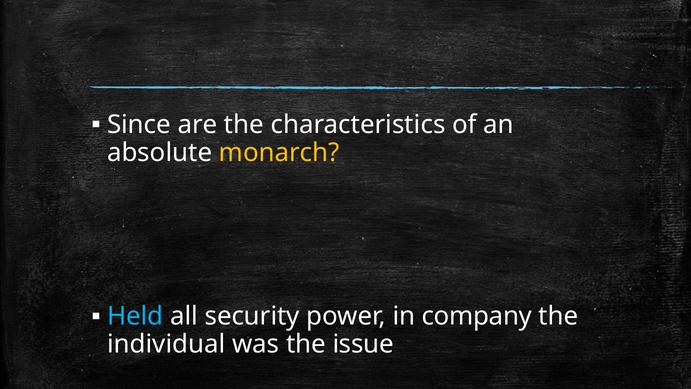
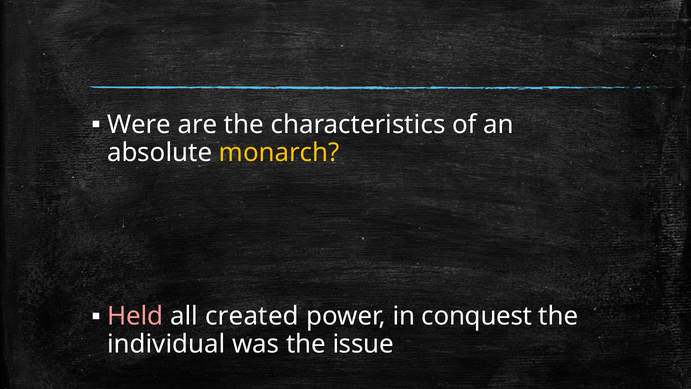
Since: Since -> Were
Held colour: light blue -> pink
security: security -> created
company: company -> conquest
